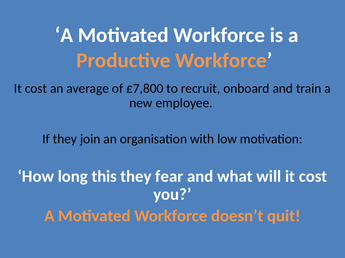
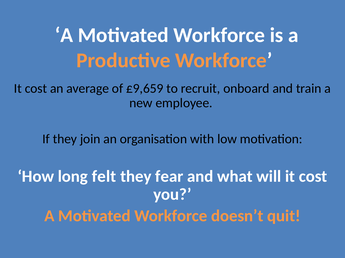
£7,800: £7,800 -> £9,659
this: this -> felt
